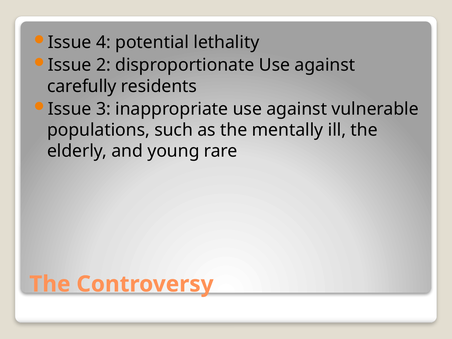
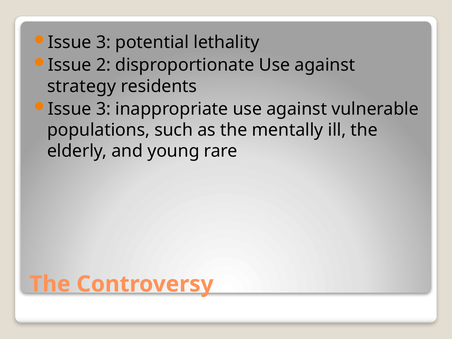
4 at (103, 43): 4 -> 3
carefully: carefully -> strategy
